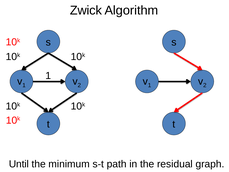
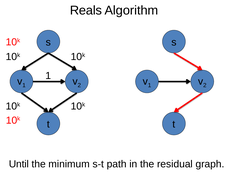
Zwick: Zwick -> Reals
